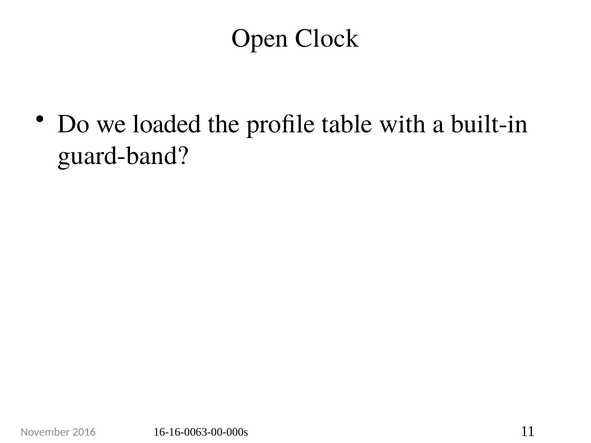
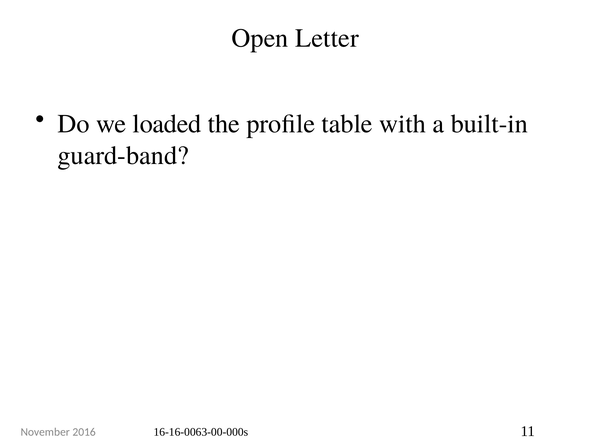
Clock: Clock -> Letter
